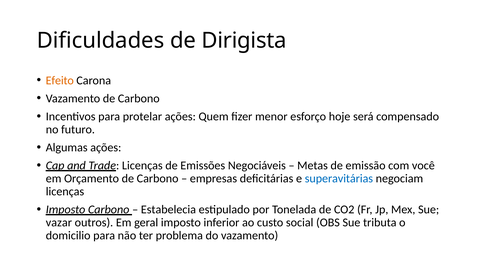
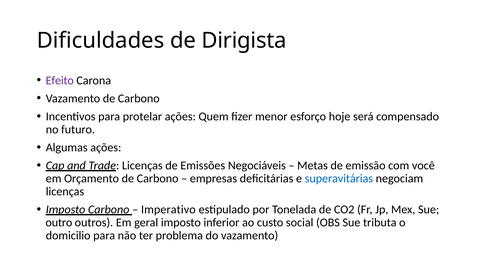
Efeito colour: orange -> purple
Estabelecia: Estabelecia -> Imperativo
vazar: vazar -> outro
